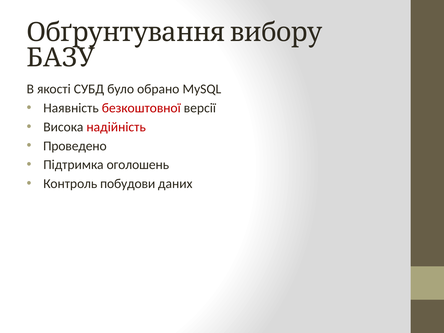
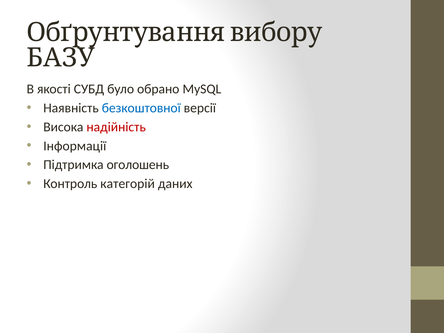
безкоштовної colour: red -> blue
Проведено: Проведено -> Інформації
побудови: побудови -> категорій
